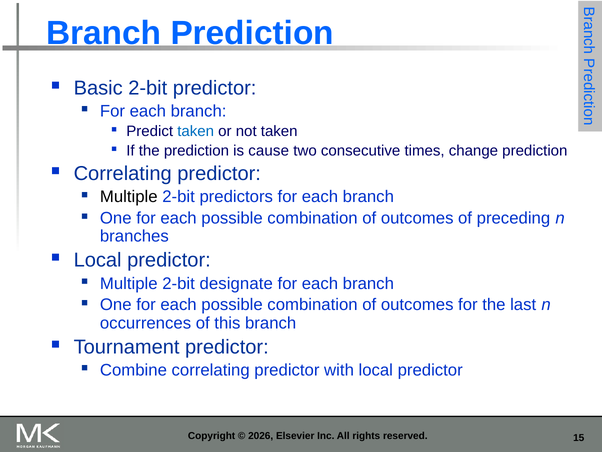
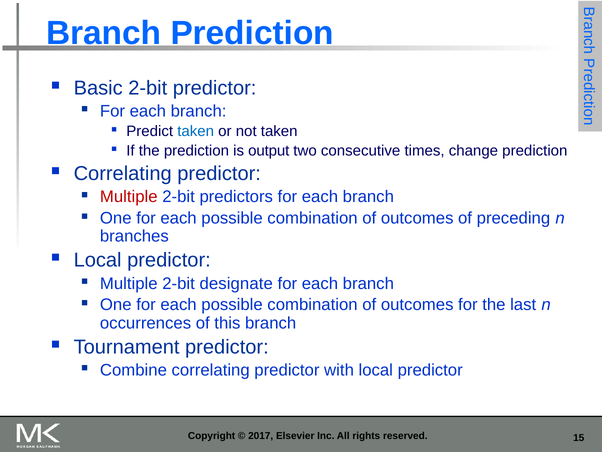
cause: cause -> output
Multiple at (129, 197) colour: black -> red
2026: 2026 -> 2017
